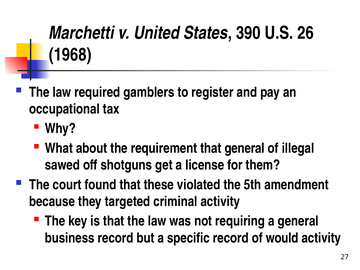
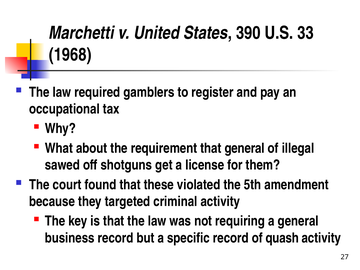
26: 26 -> 33
would: would -> quash
